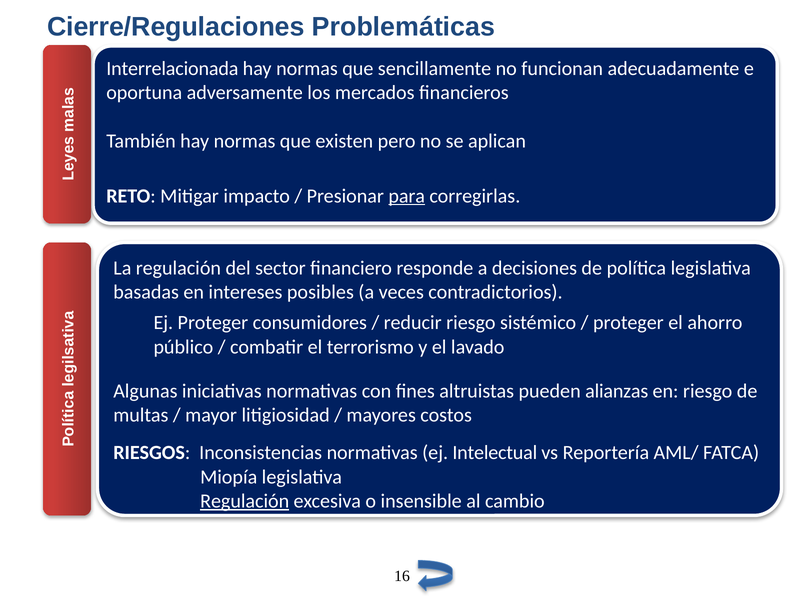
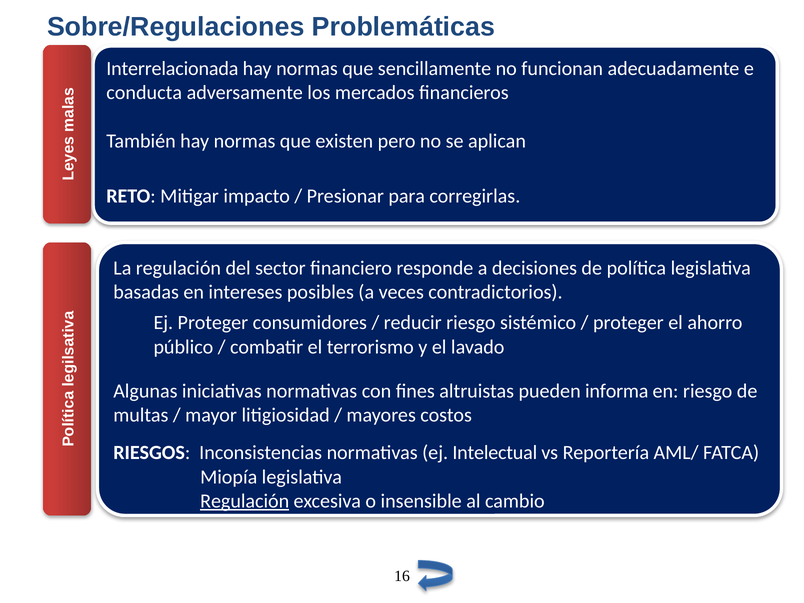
Cierre/Regulaciones: Cierre/Regulaciones -> Sobre/Regulaciones
oportuna: oportuna -> conducta
para underline: present -> none
alianzas: alianzas -> informa
